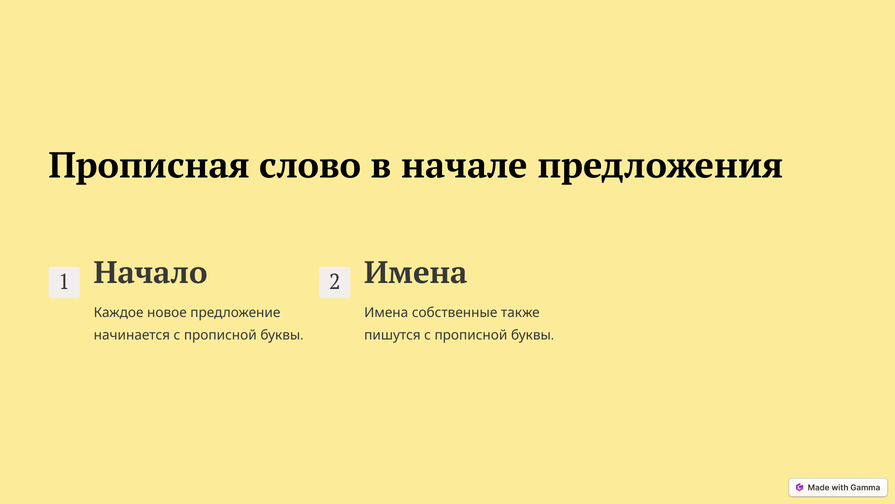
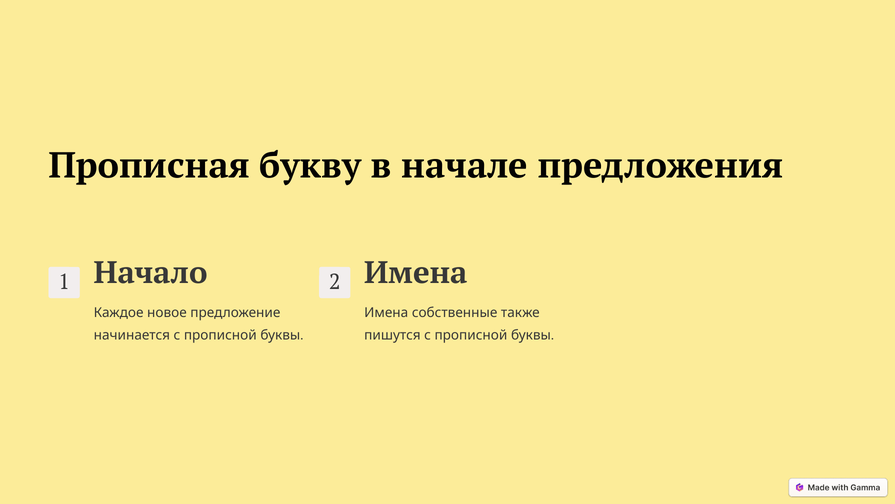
слово: слово -> букву
